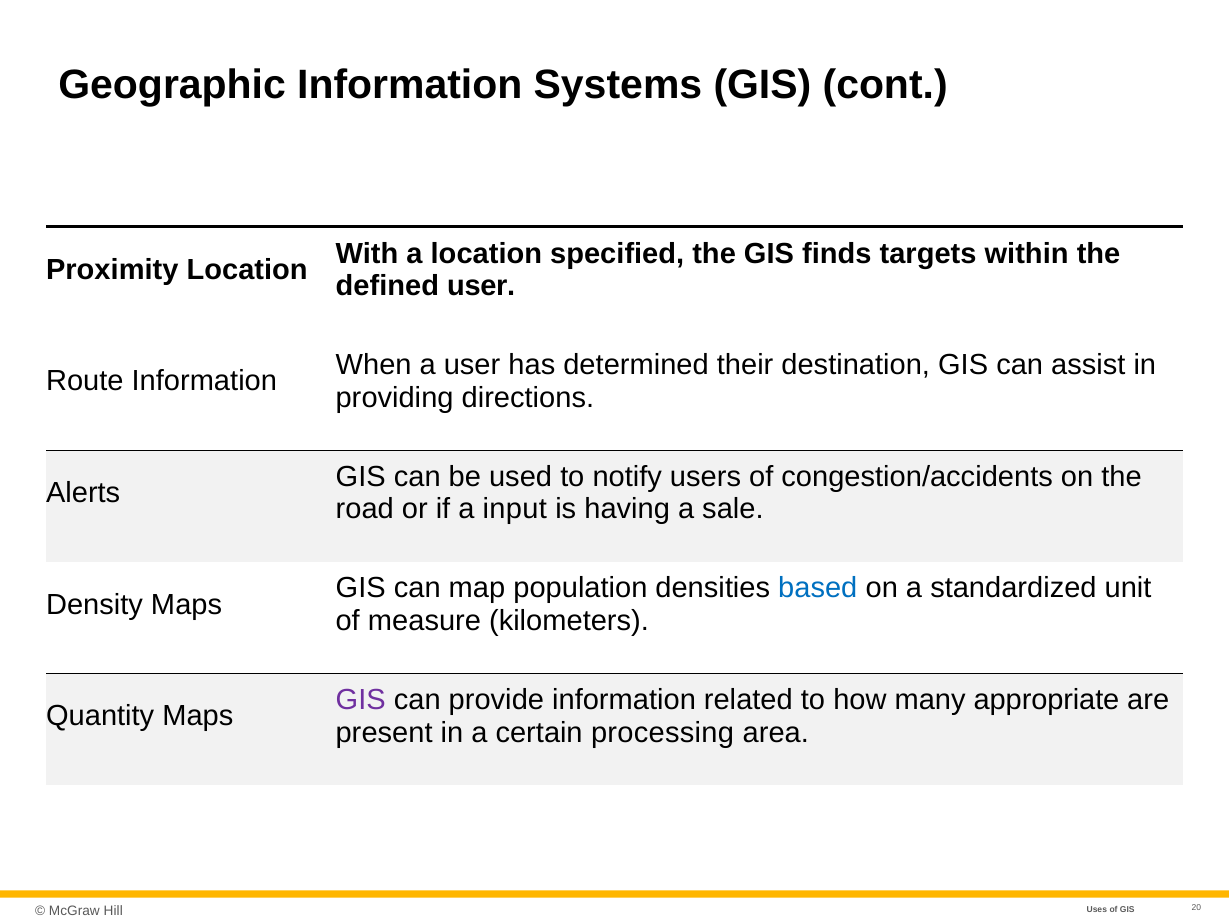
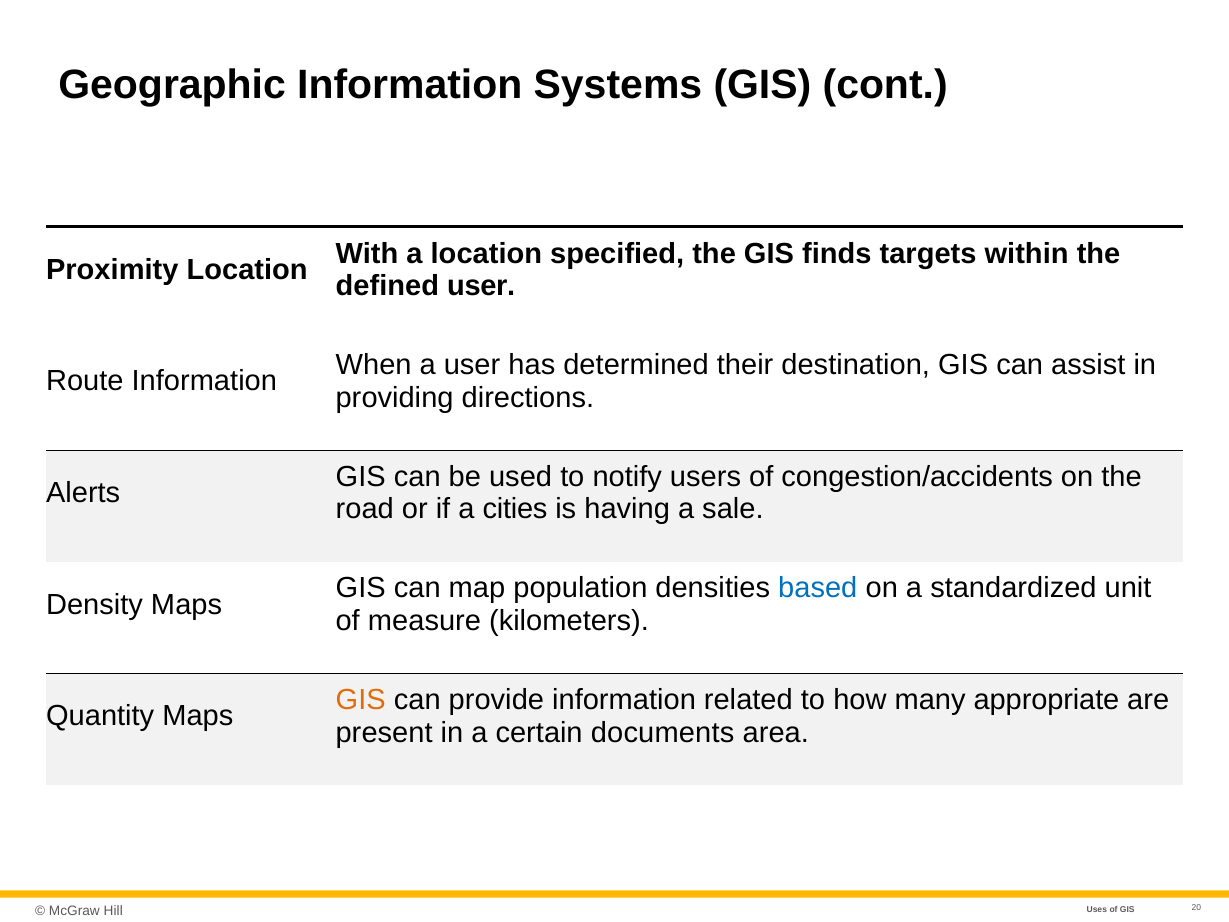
input: input -> cities
GIS at (361, 700) colour: purple -> orange
processing: processing -> documents
